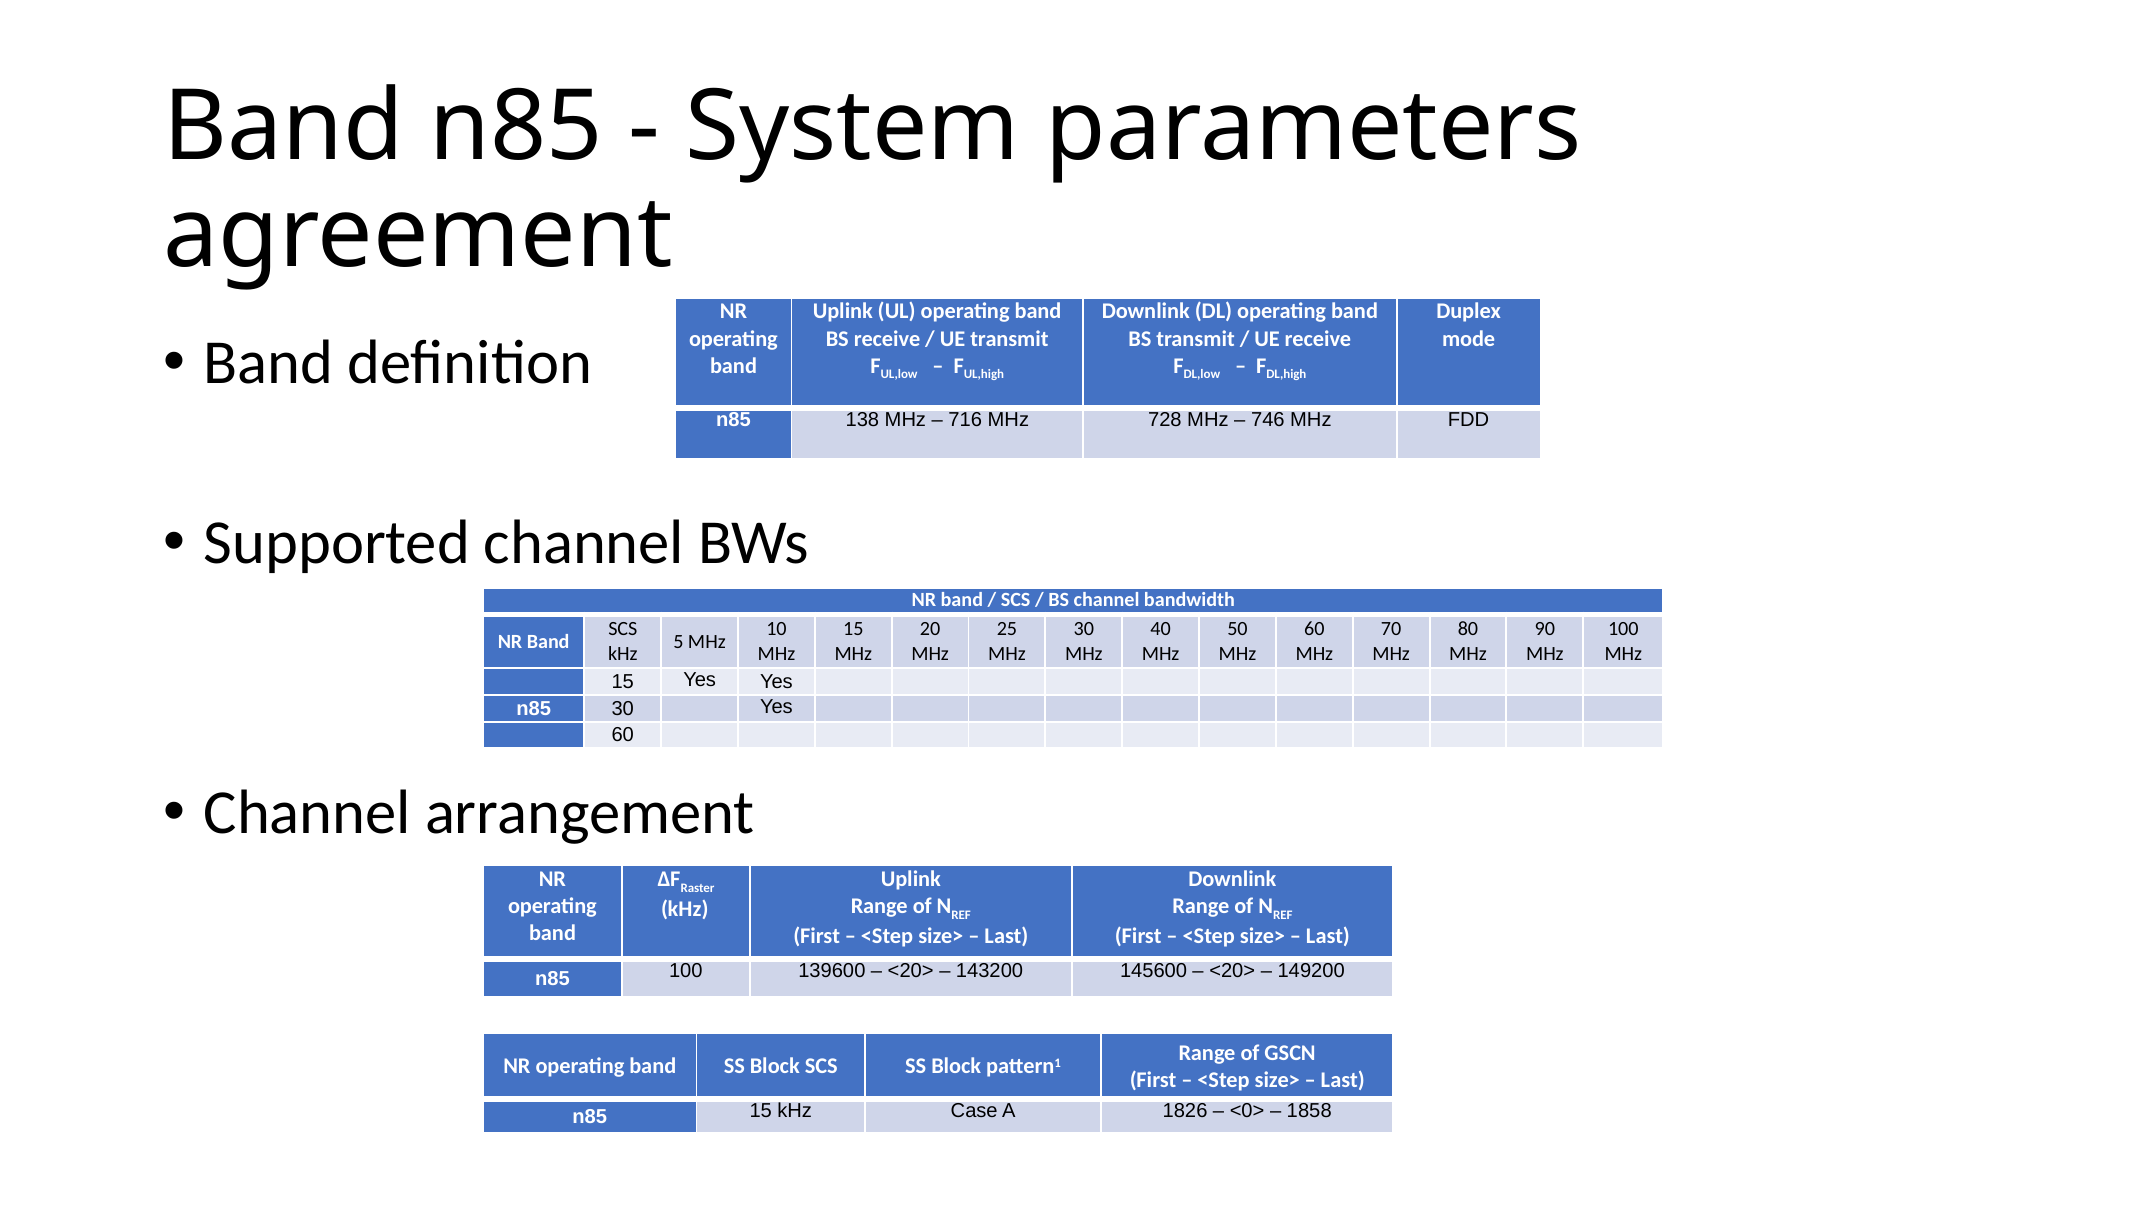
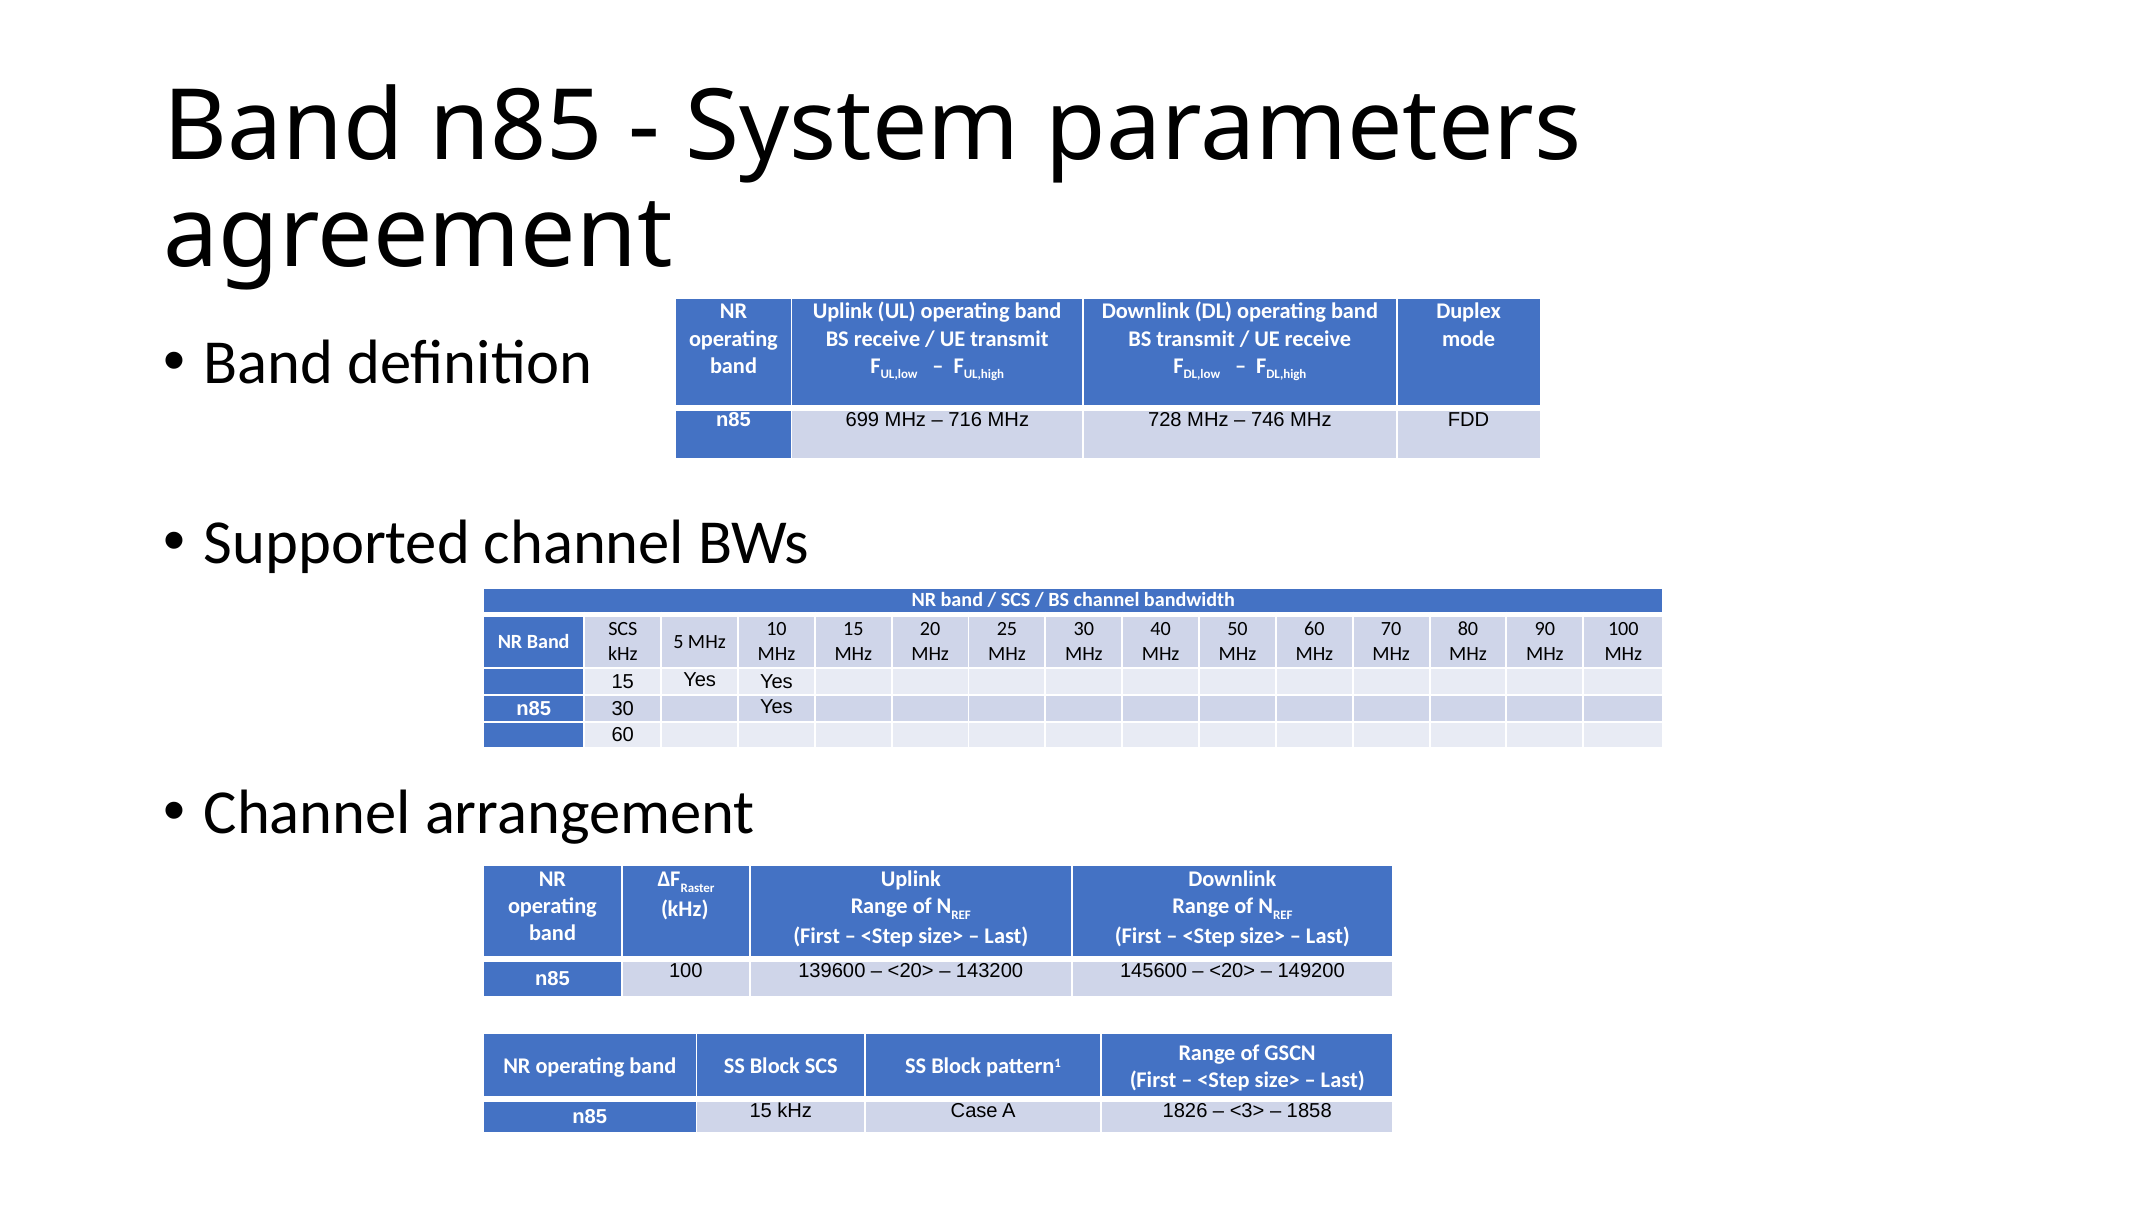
138: 138 -> 699
<0>: <0> -> <3>
